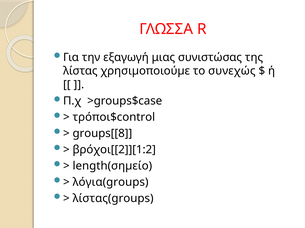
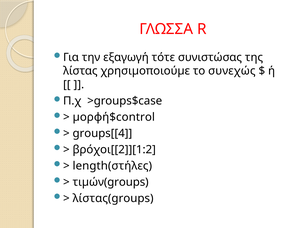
μιας: μιας -> τότε
τρόποι$control: τρόποι$control -> µορφή$control
groups[[8: groups[[8 -> groups[[4
length(σηµείο: length(σηµείο -> length(στήλες
λόγια(groups: λόγια(groups -> τιµών(groups
